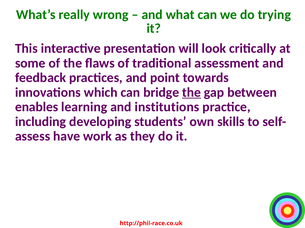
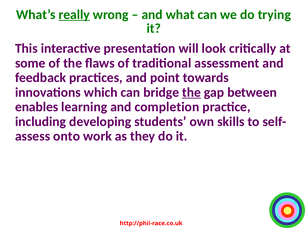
really underline: none -> present
institutions: institutions -> completion
have: have -> onto
